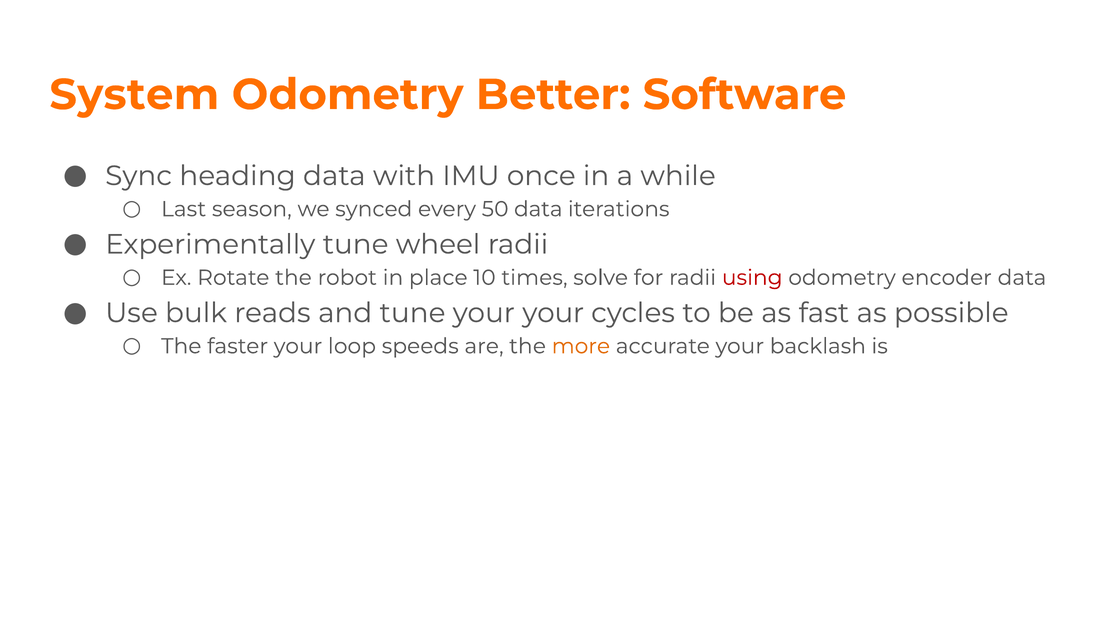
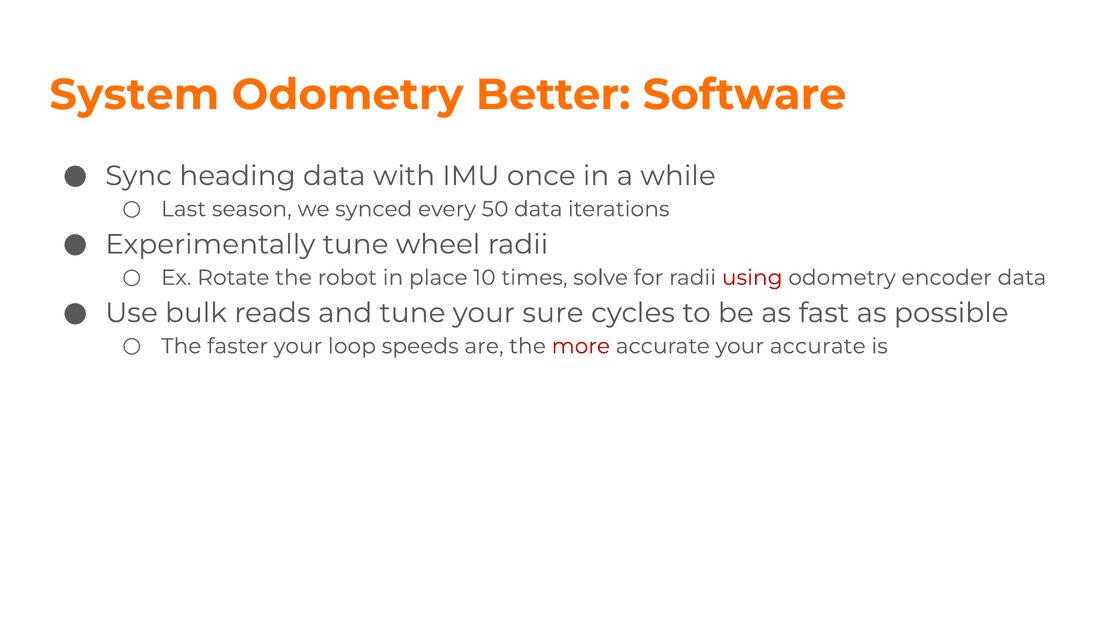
your your: your -> sure
more colour: orange -> red
your backlash: backlash -> accurate
